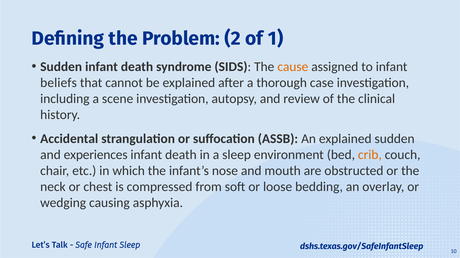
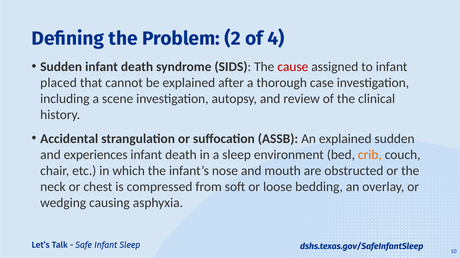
1: 1 -> 4
cause colour: orange -> red
beliefs: beliefs -> placed
